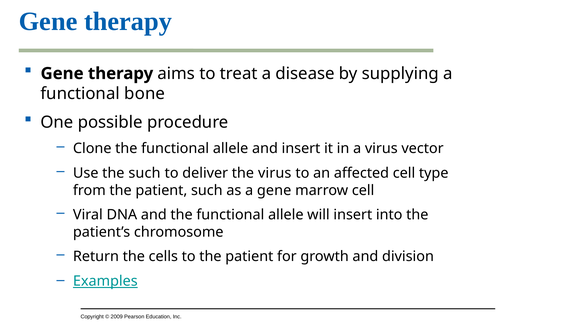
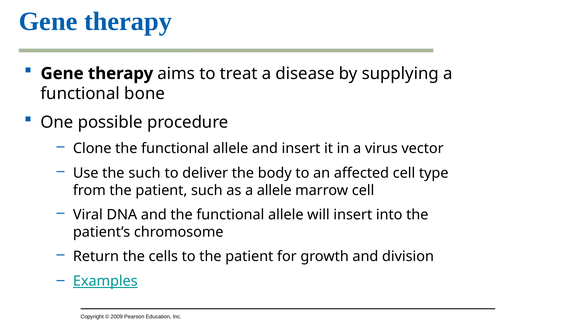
the virus: virus -> body
a gene: gene -> allele
